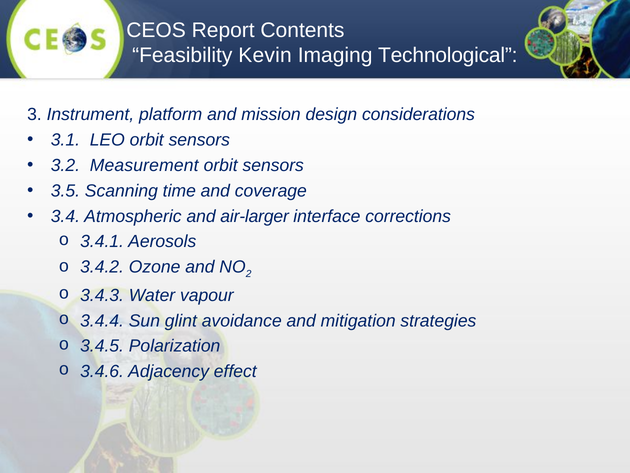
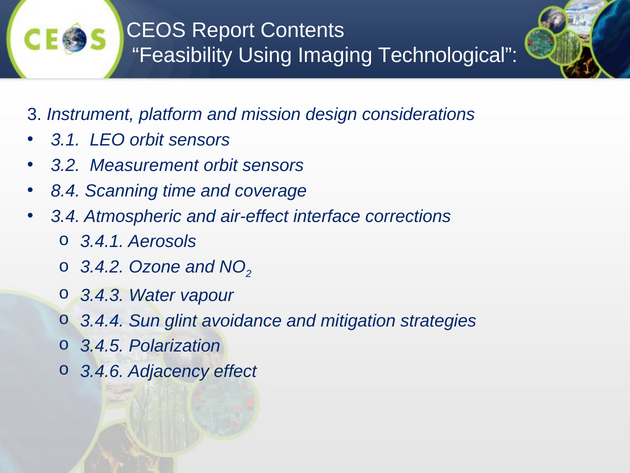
Kevin: Kevin -> Using
3.5: 3.5 -> 8.4
air-larger: air-larger -> air-effect
